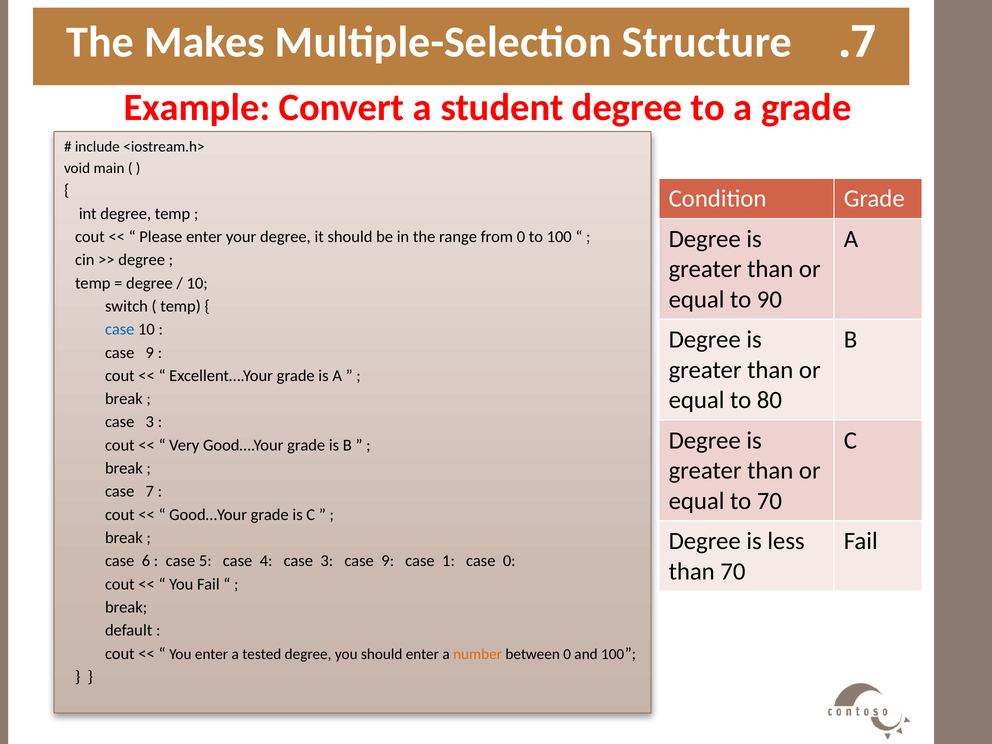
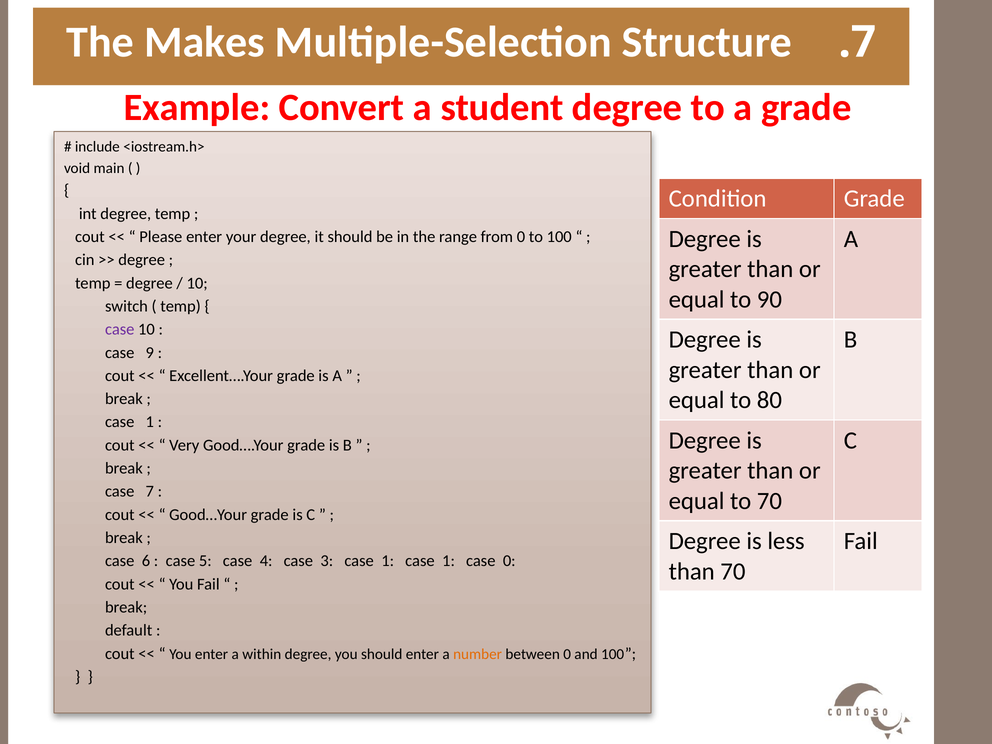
case at (120, 329) colour: blue -> purple
3 at (150, 422): 3 -> 1
3 case 9: 9 -> 1
tested: tested -> within
